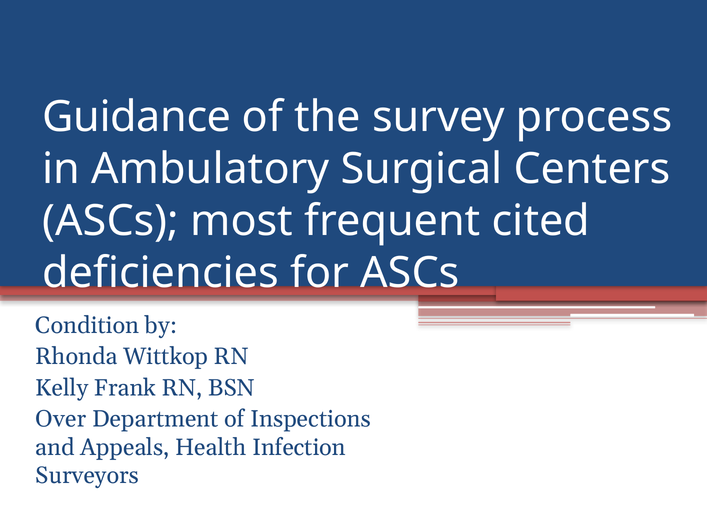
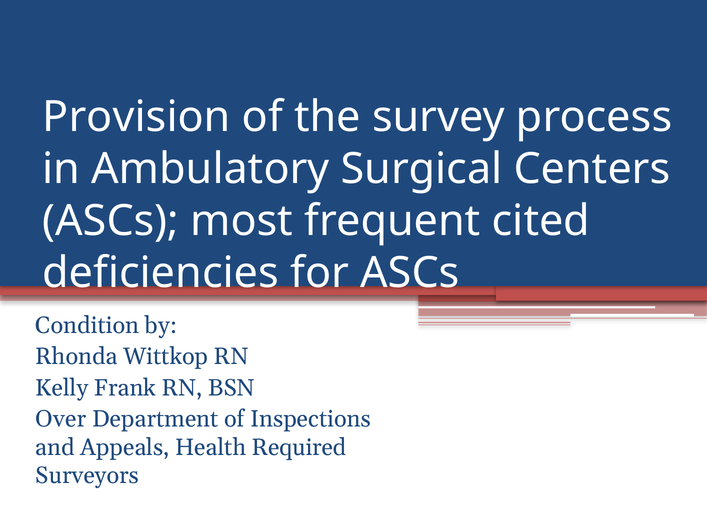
Guidance: Guidance -> Provision
Infection: Infection -> Required
